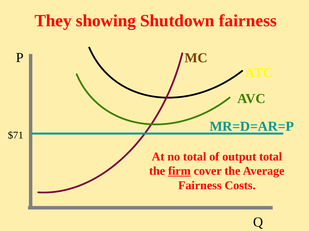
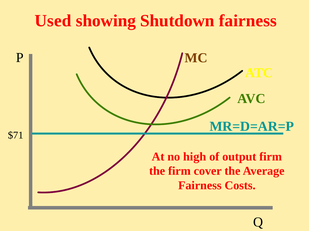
They: They -> Used
no total: total -> high
output total: total -> firm
firm at (179, 172) underline: present -> none
